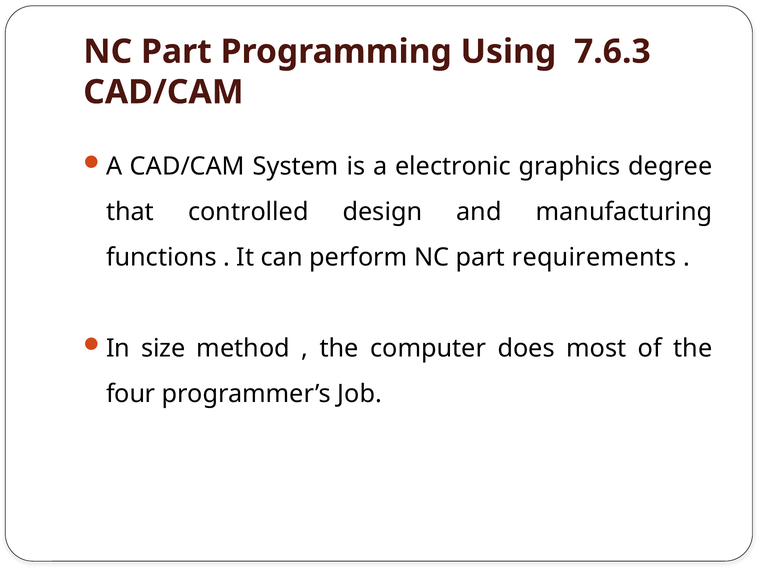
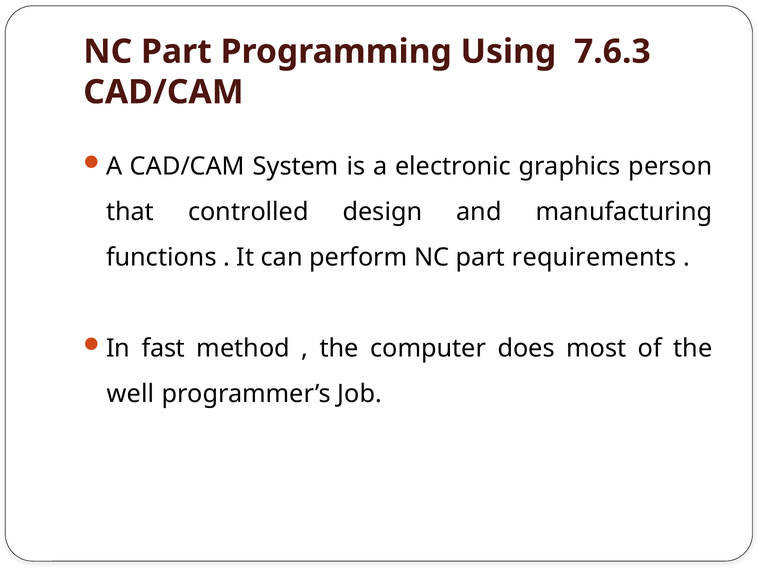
degree: degree -> person
size: size -> fast
four: four -> well
